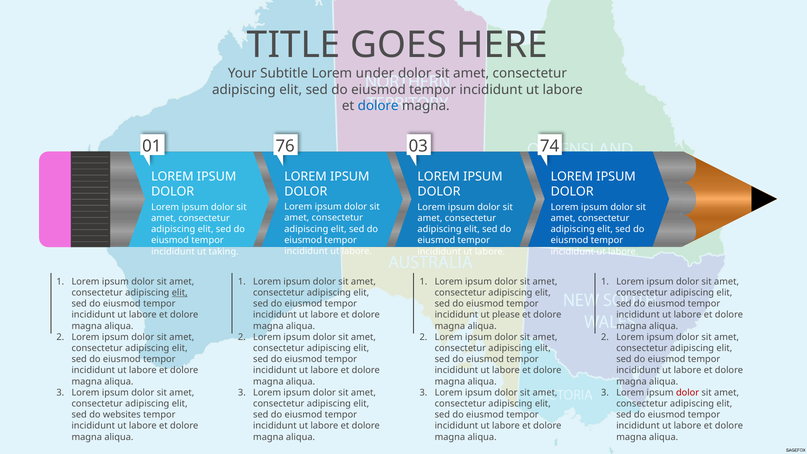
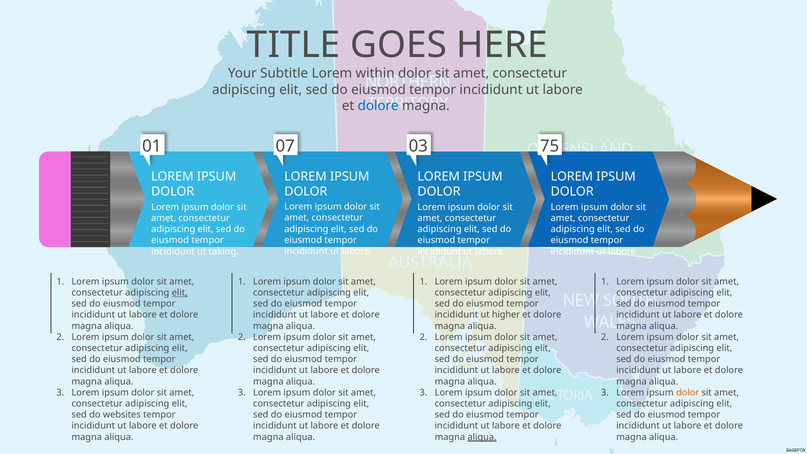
under: under -> within
76: 76 -> 07
74: 74 -> 75
please: please -> higher
dolor at (688, 393) colour: red -> orange
aliqua at (482, 437) underline: none -> present
